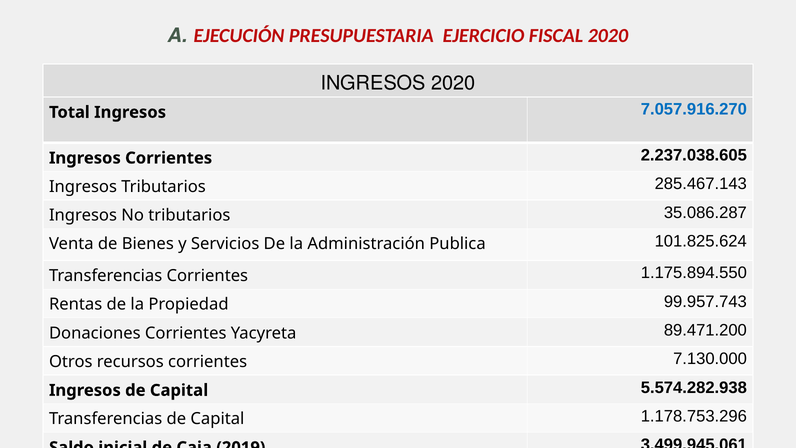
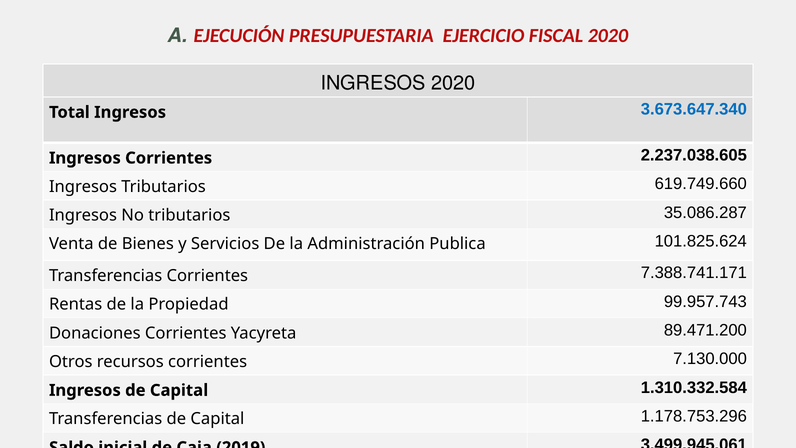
7.057.916.270: 7.057.916.270 -> 3.673.647.340
285.467.143: 285.467.143 -> 619.749.660
1.175.894.550: 1.175.894.550 -> 7.388.741.171
5.574.282.938: 5.574.282.938 -> 1.310.332.584
